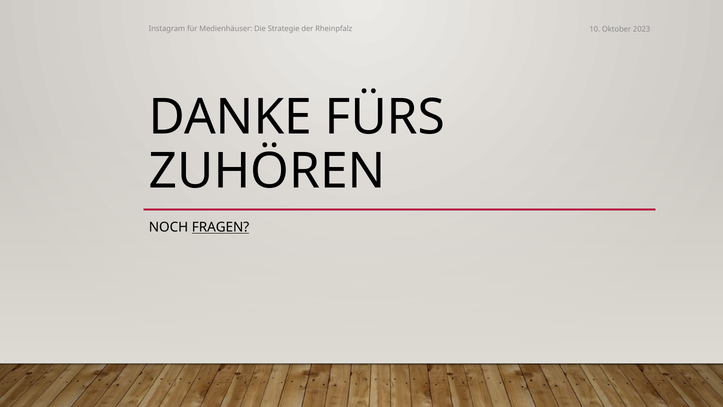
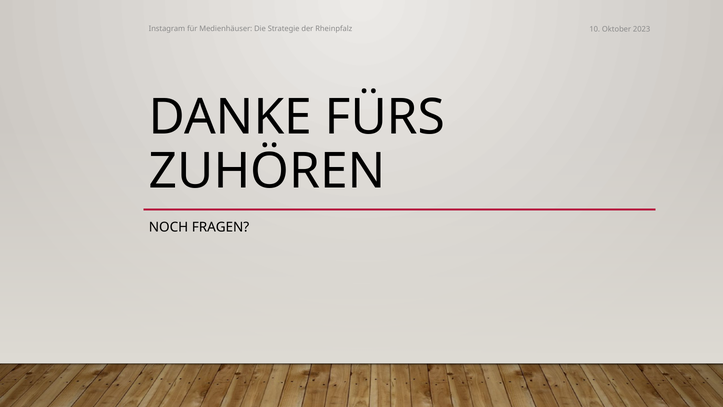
FRAGEN underline: present -> none
